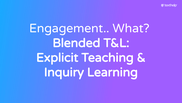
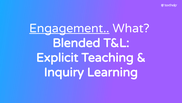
Engagement underline: none -> present
